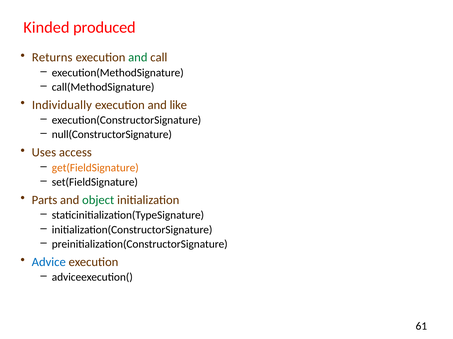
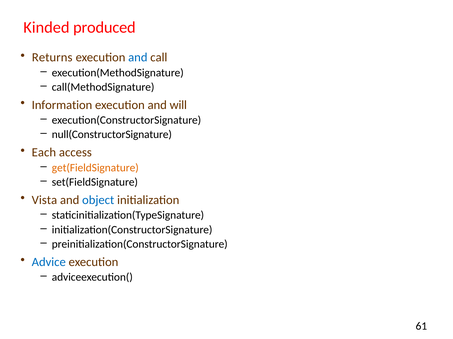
and at (138, 58) colour: green -> blue
Individually: Individually -> Information
like: like -> will
Uses: Uses -> Each
Parts: Parts -> Vista
object colour: green -> blue
